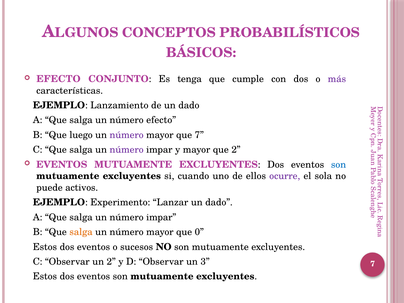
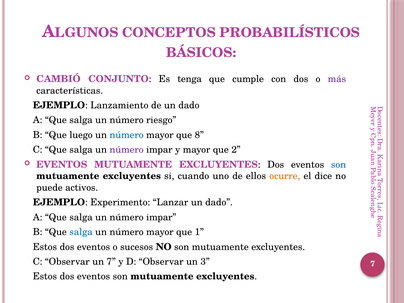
EFECTO at (59, 79): EFECTO -> CAMBIÓ
número efecto: efecto -> riesgo
número at (127, 135) colour: purple -> blue
que 7: 7 -> 8
ocurre colour: purple -> orange
sola: sola -> dice
salga at (81, 232) colour: orange -> blue
0: 0 -> 1
un 2: 2 -> 7
